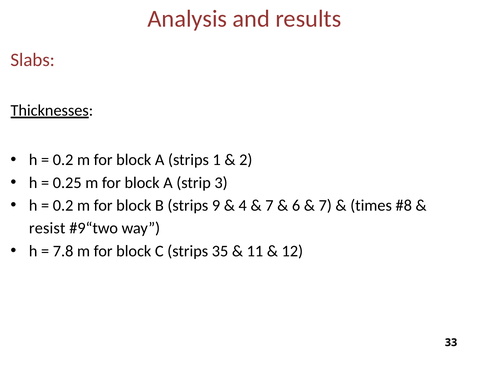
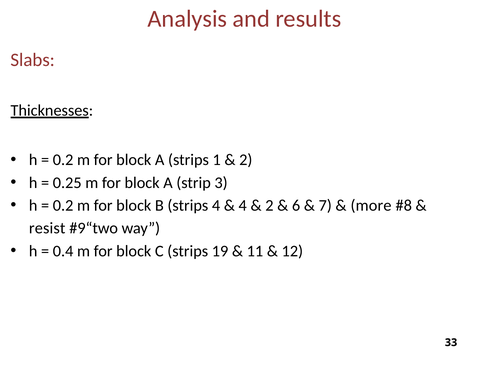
strips 9: 9 -> 4
7 at (269, 205): 7 -> 2
times: times -> more
7.8: 7.8 -> 0.4
35: 35 -> 19
